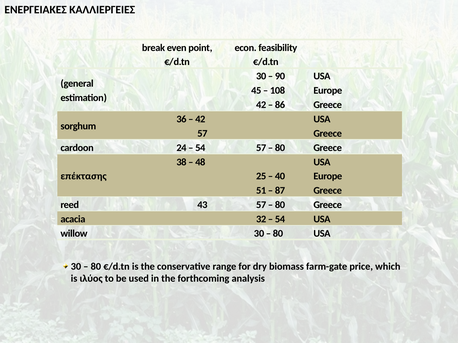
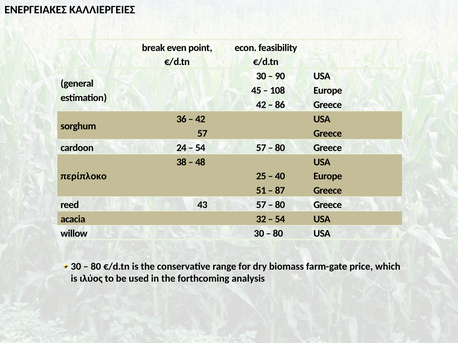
επέκτασης: επέκτασης -> περίπλοκο
